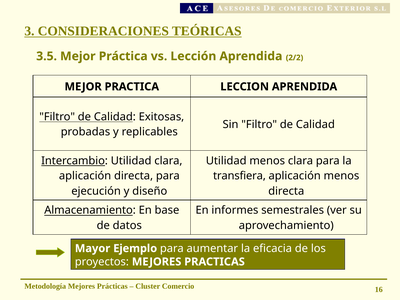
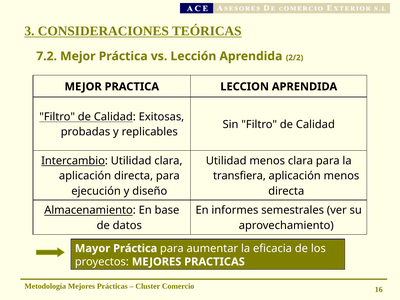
3.5: 3.5 -> 7.2
Mayor Ejemplo: Ejemplo -> Práctica
